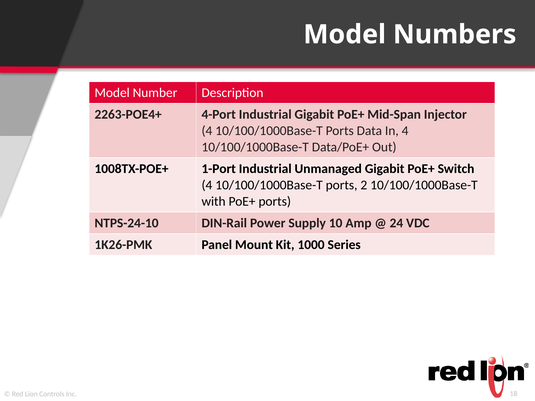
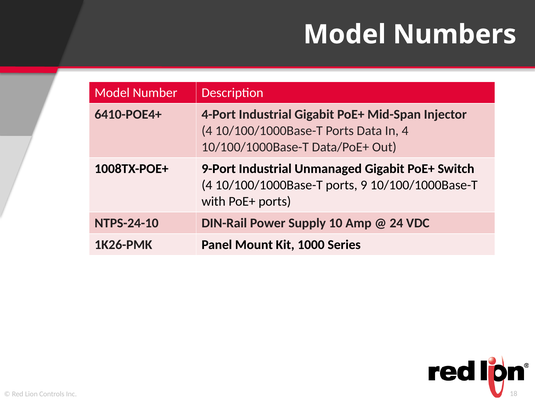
2263-POE4+: 2263-POE4+ -> 6410-POE4+
1-Port: 1-Port -> 9-Port
2: 2 -> 9
